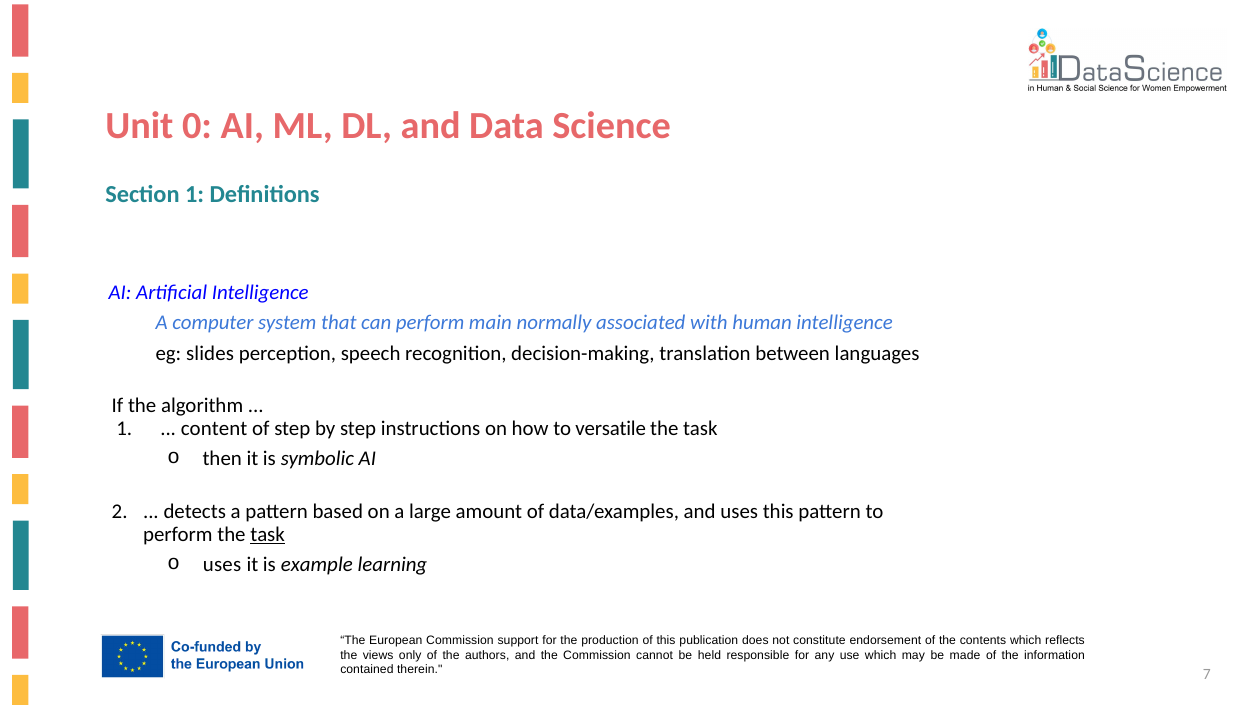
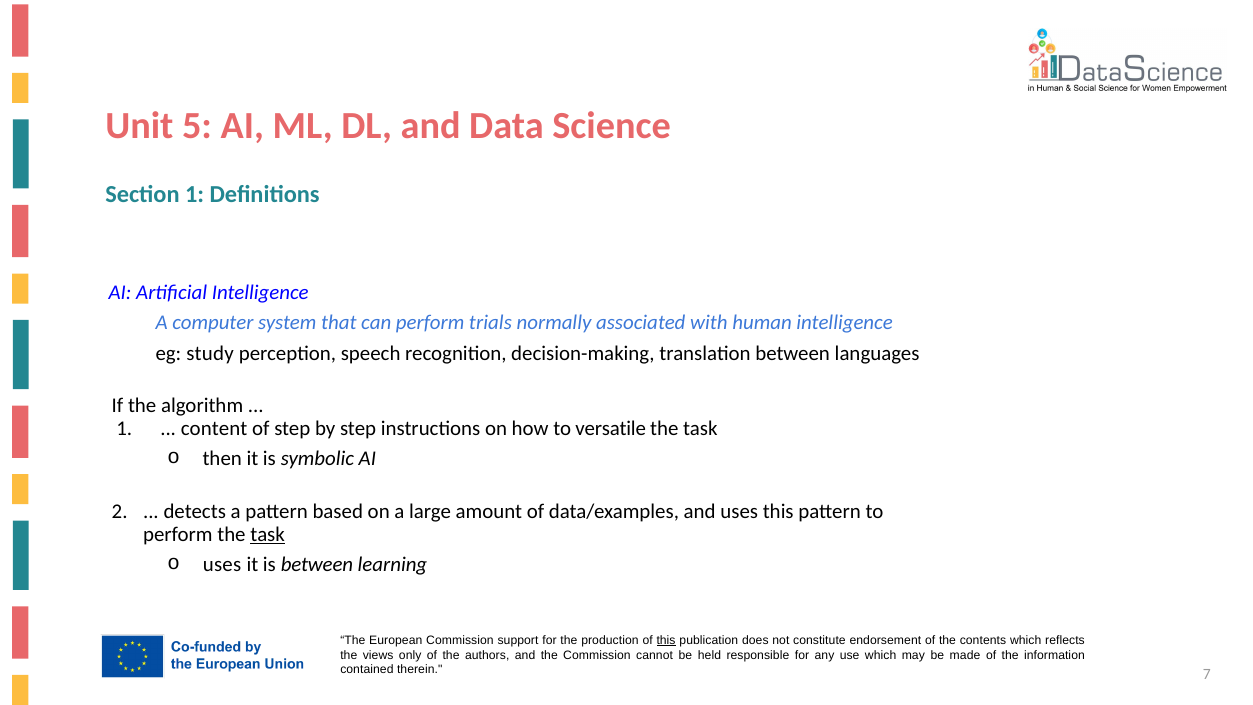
0: 0 -> 5
main: main -> trials
slides: slides -> study
is example: example -> between
this at (666, 640) underline: none -> present
